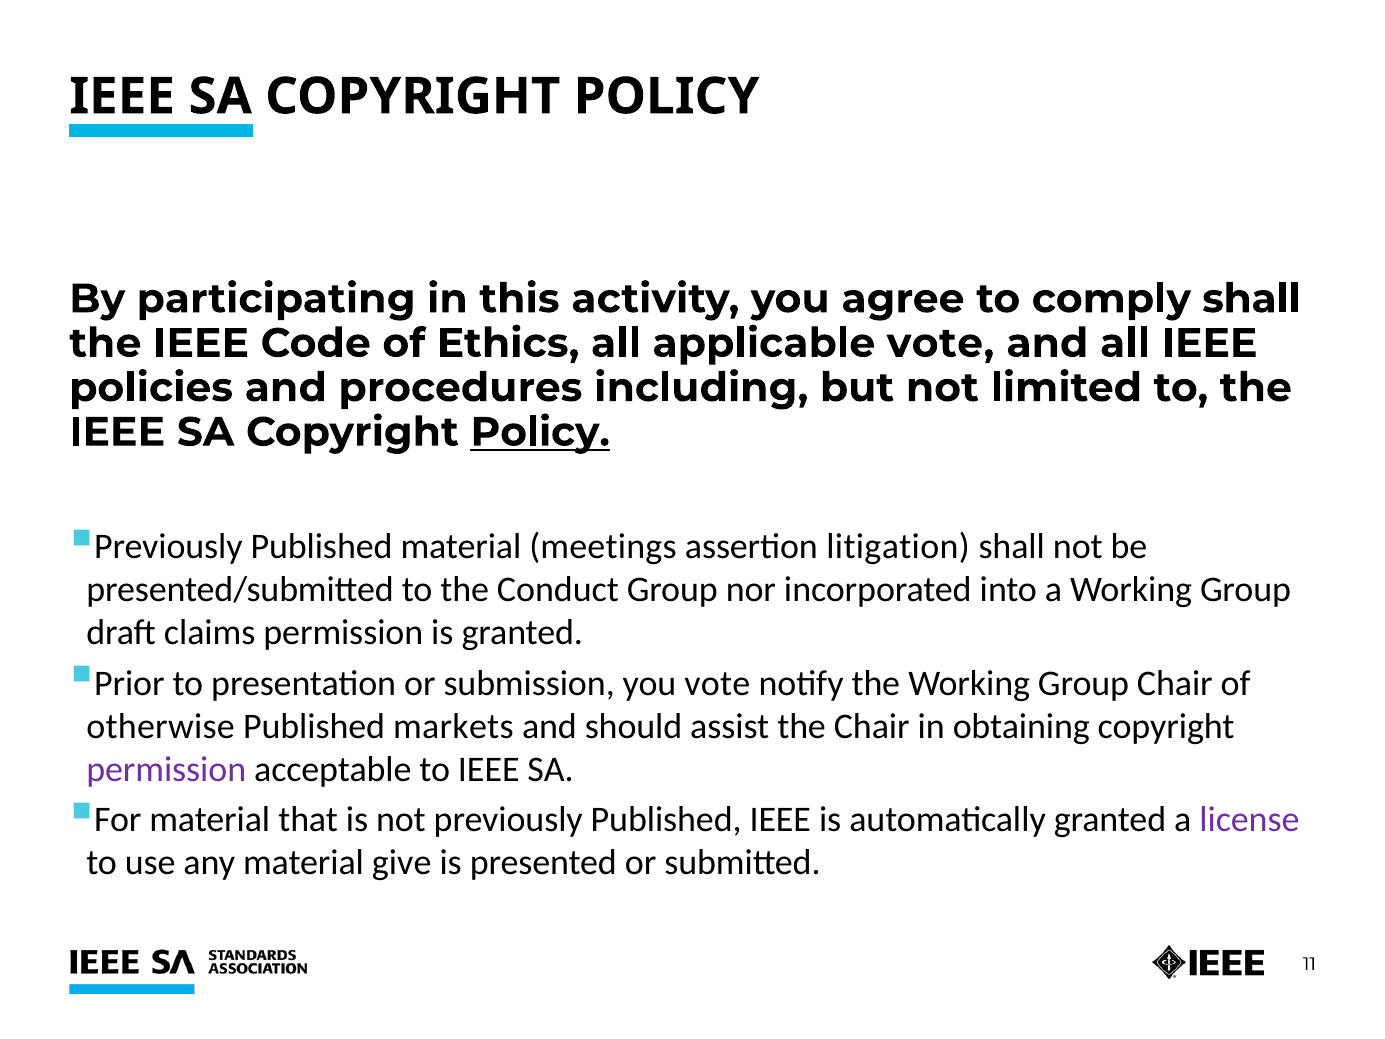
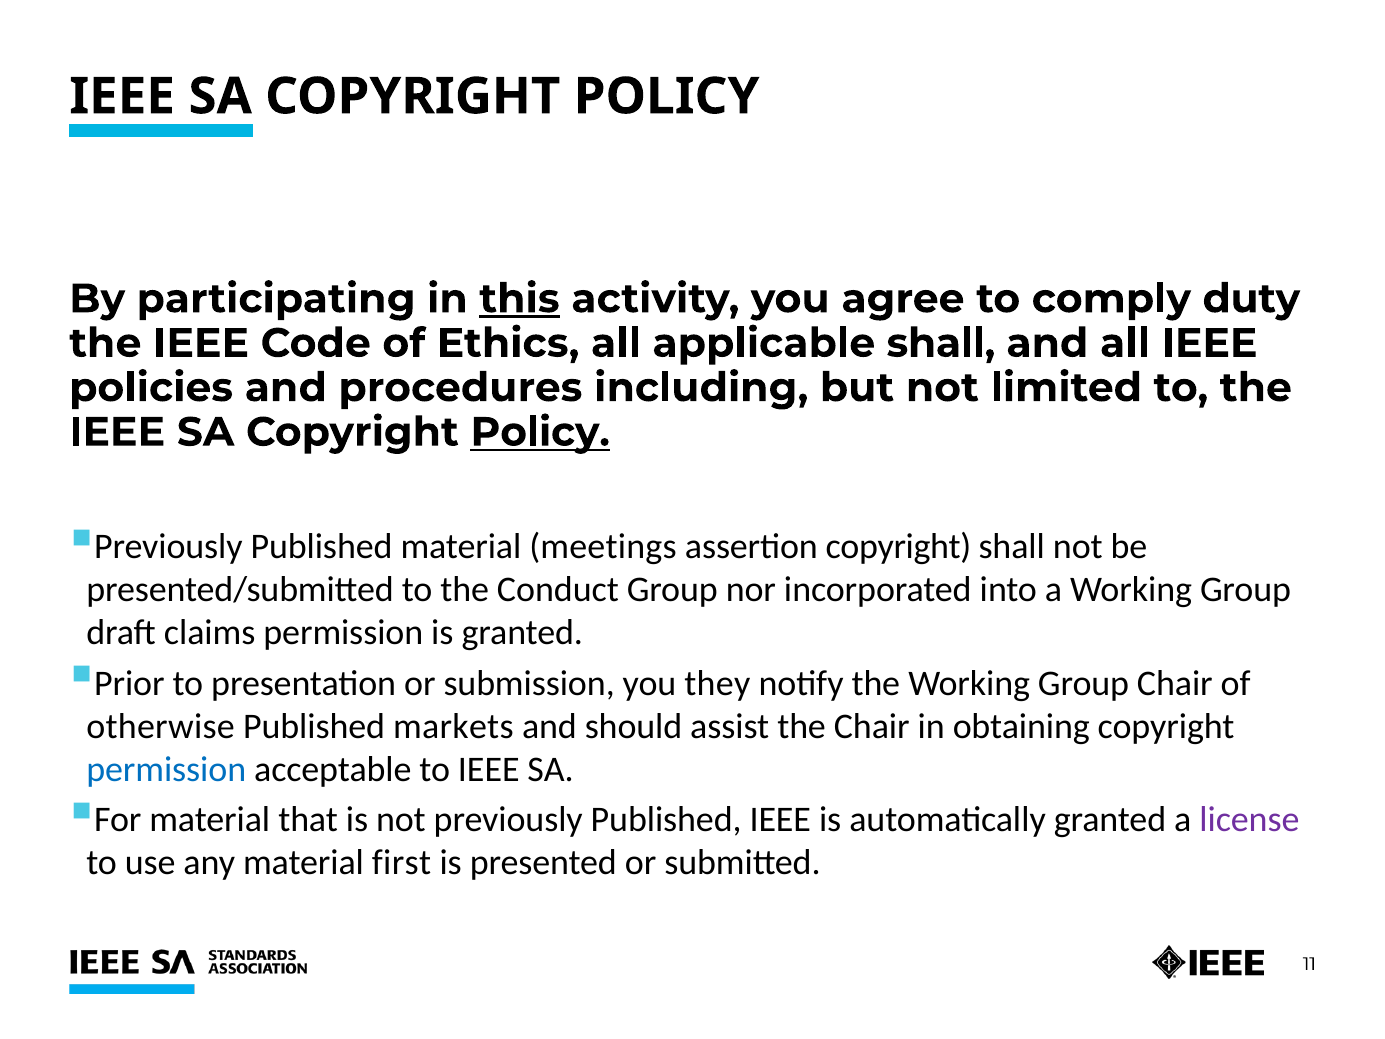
this underline: none -> present
comply shall: shall -> duty
applicable vote: vote -> shall
assertion litigation: litigation -> copyright
you vote: vote -> they
permission at (166, 769) colour: purple -> blue
give: give -> first
